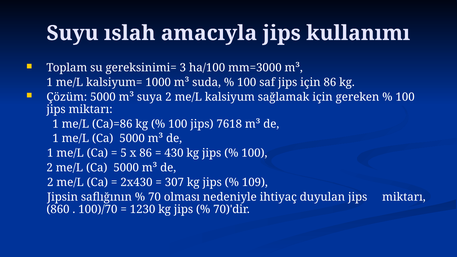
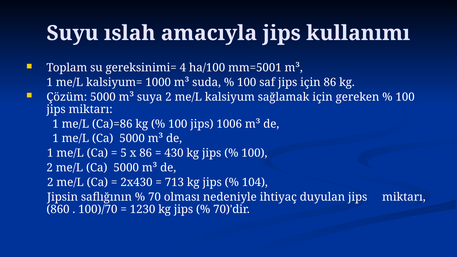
3: 3 -> 4
mm=3000: mm=3000 -> mm=5001
7618: 7618 -> 1006
307: 307 -> 713
109: 109 -> 104
